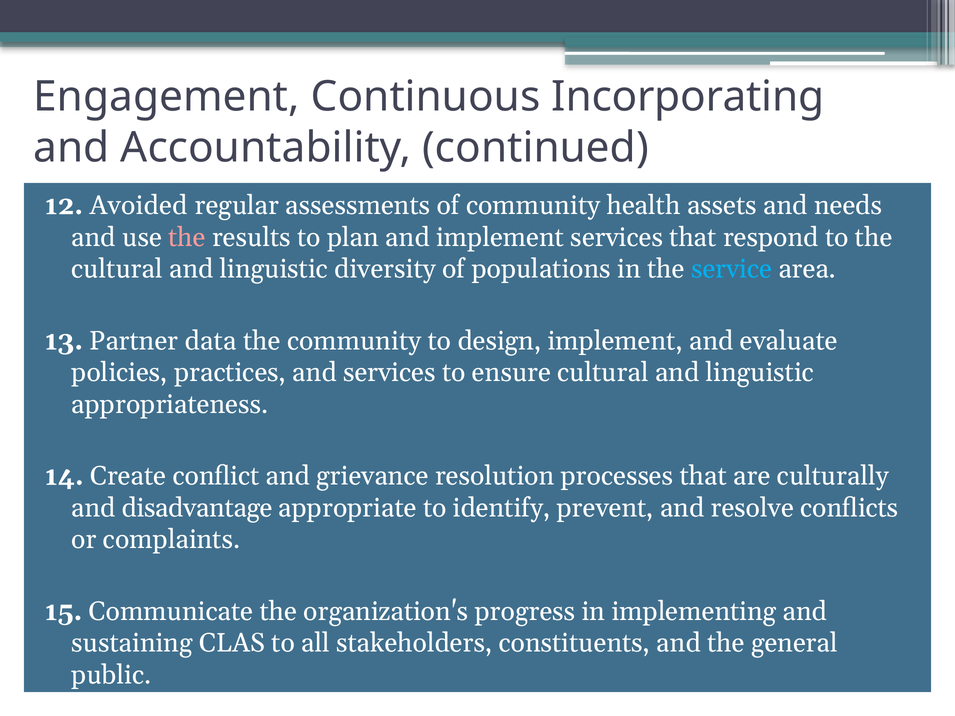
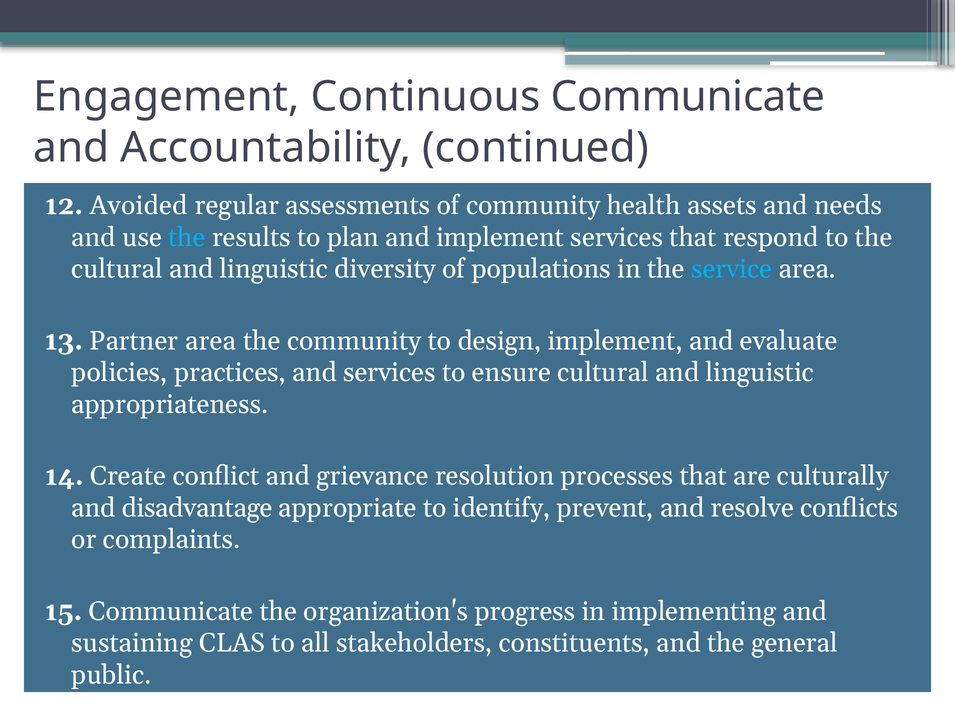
Continuous Incorporating: Incorporating -> Communicate
the at (187, 237) colour: pink -> light blue
Partner data: data -> area
